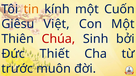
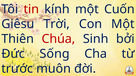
tin colour: orange -> red
Việt: Việt -> Trời
Thiết: Thiết -> Sống
